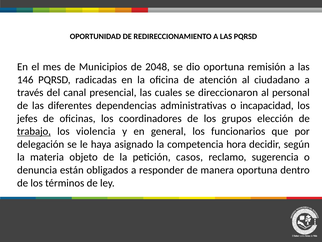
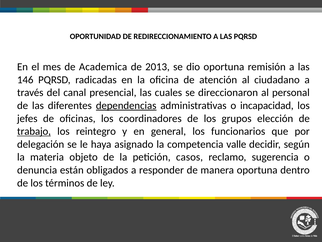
Municipios: Municipios -> Academica
2048: 2048 -> 2013
dependencias underline: none -> present
violencia: violencia -> reintegro
hora: hora -> valle
